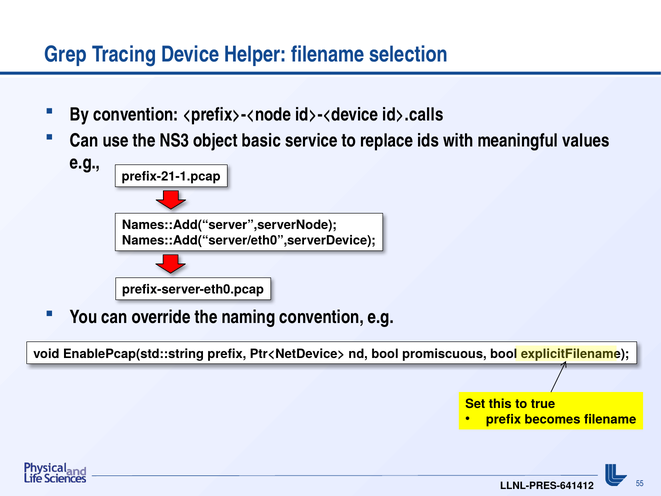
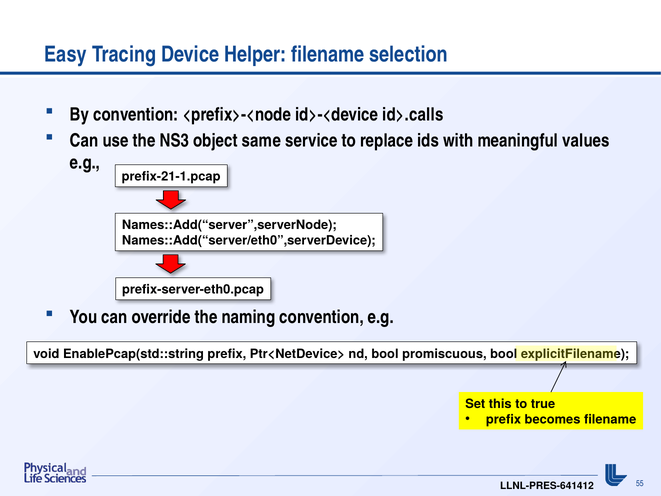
Grep: Grep -> Easy
basic: basic -> same
